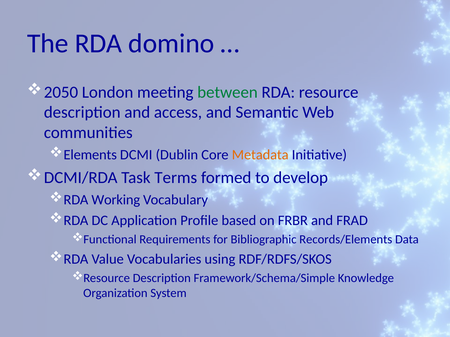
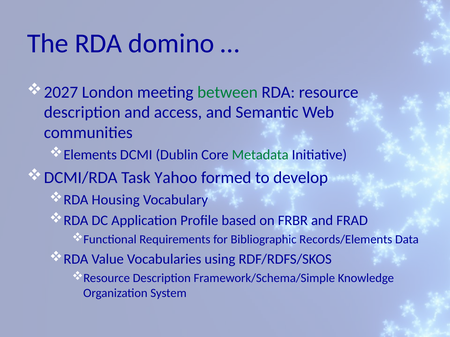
2050: 2050 -> 2027
Metadata colour: orange -> green
Terms: Terms -> Yahoo
Working: Working -> Housing
